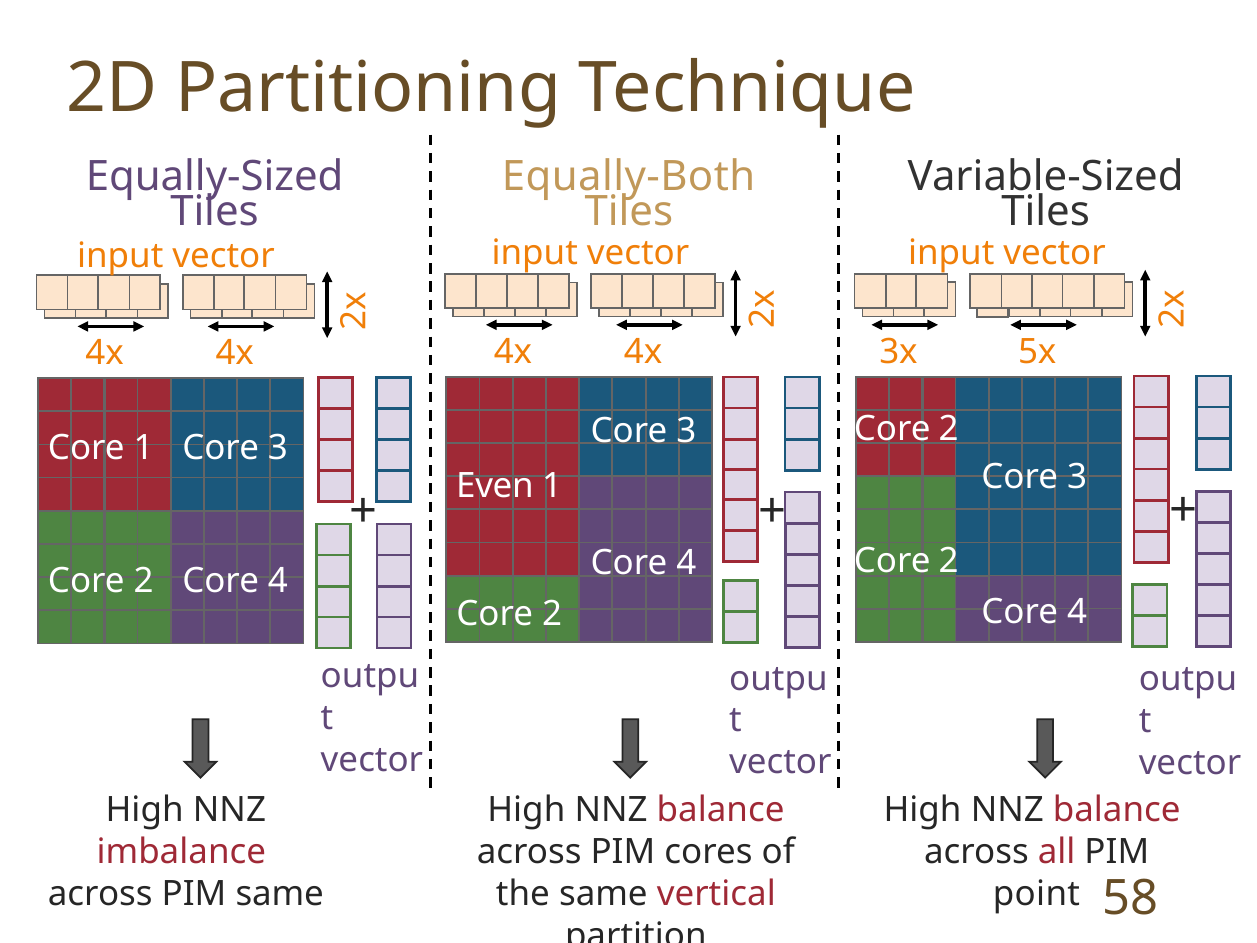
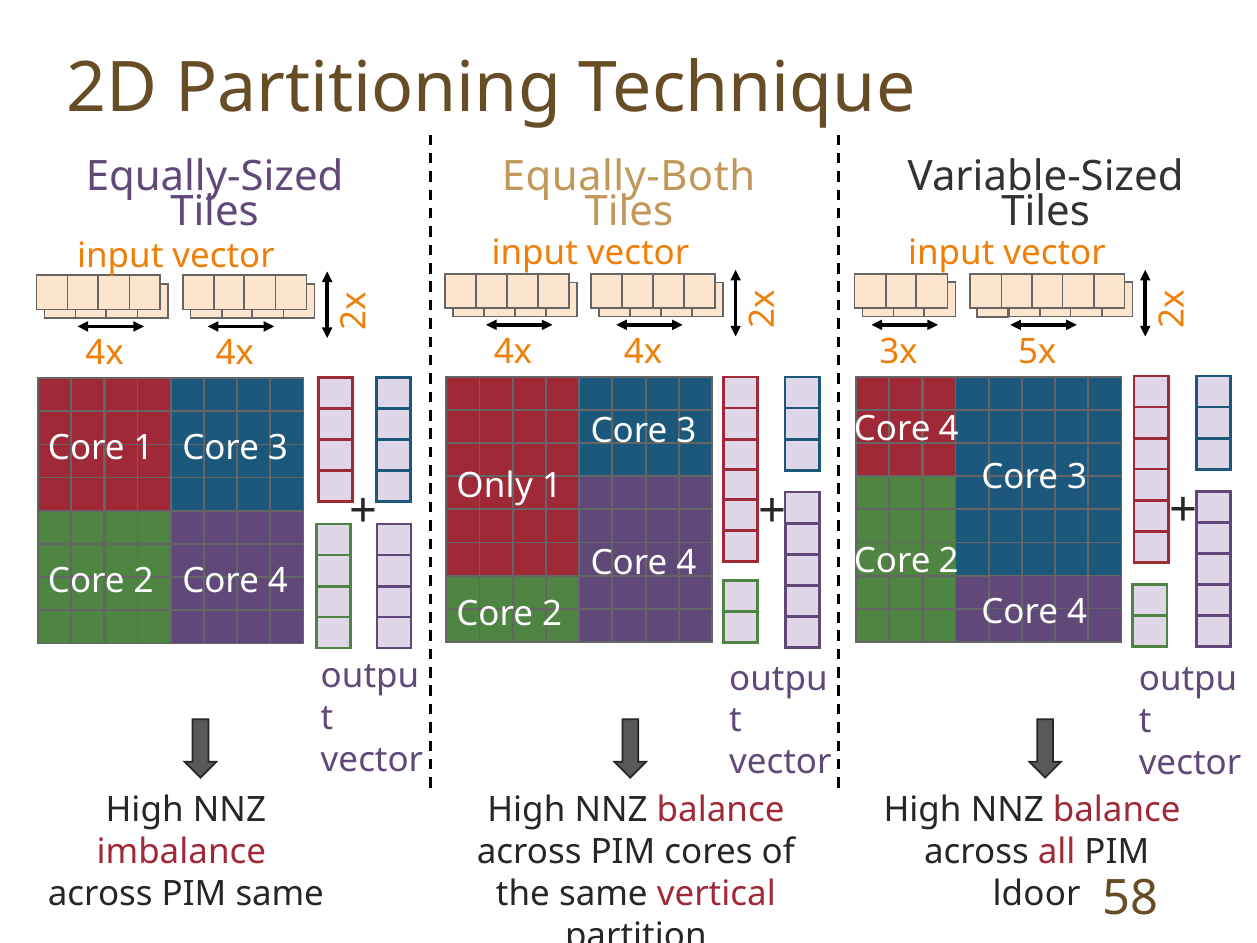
2 at (949, 429): 2 -> 4
Even: Even -> Only
point: point -> ldoor
